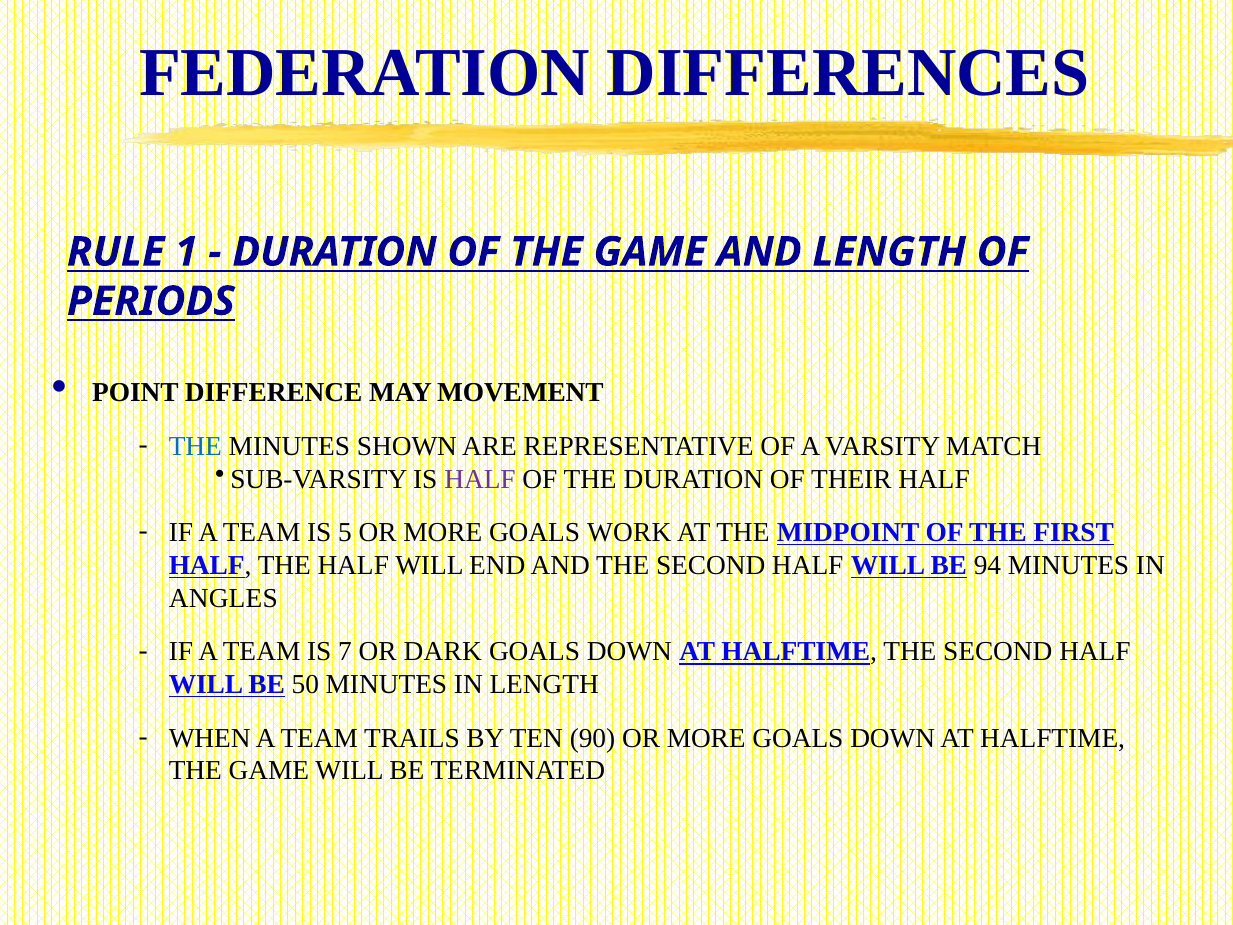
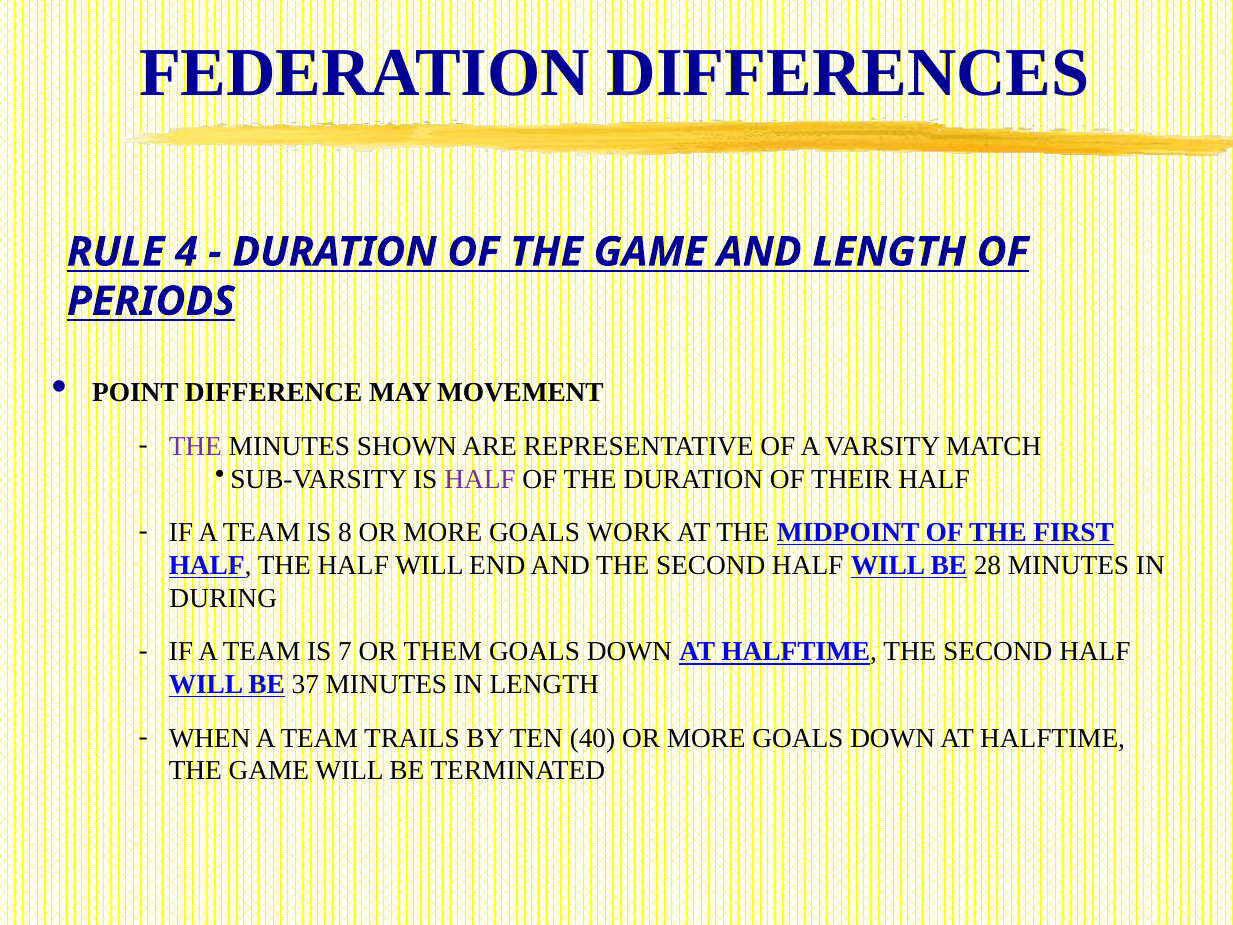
1: 1 -> 4
THE at (195, 446) colour: blue -> purple
5: 5 -> 8
94: 94 -> 28
ANGLES: ANGLES -> DURING
DARK: DARK -> THEM
50: 50 -> 37
90: 90 -> 40
